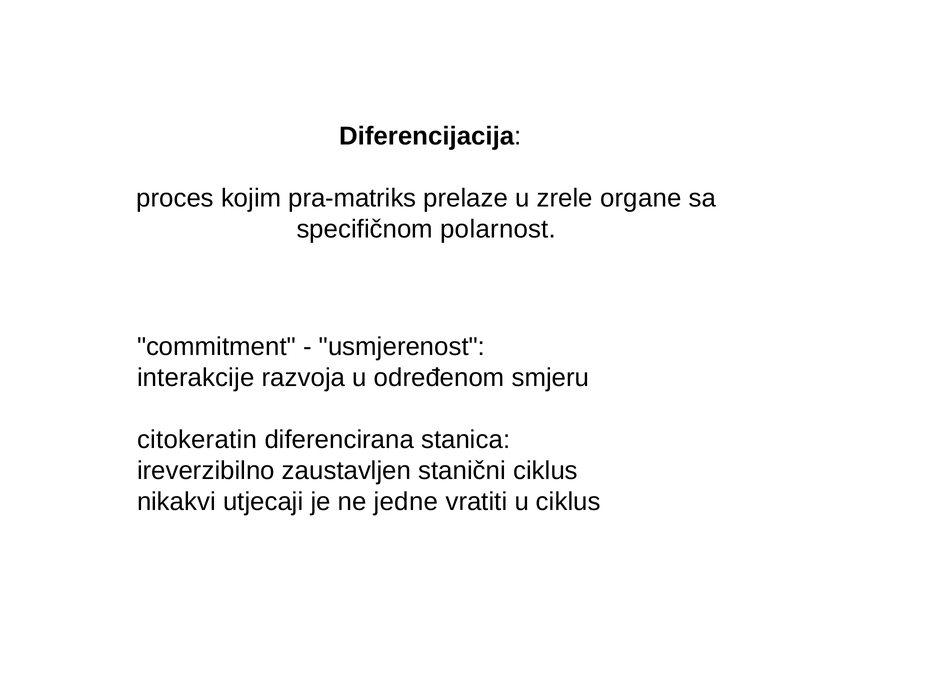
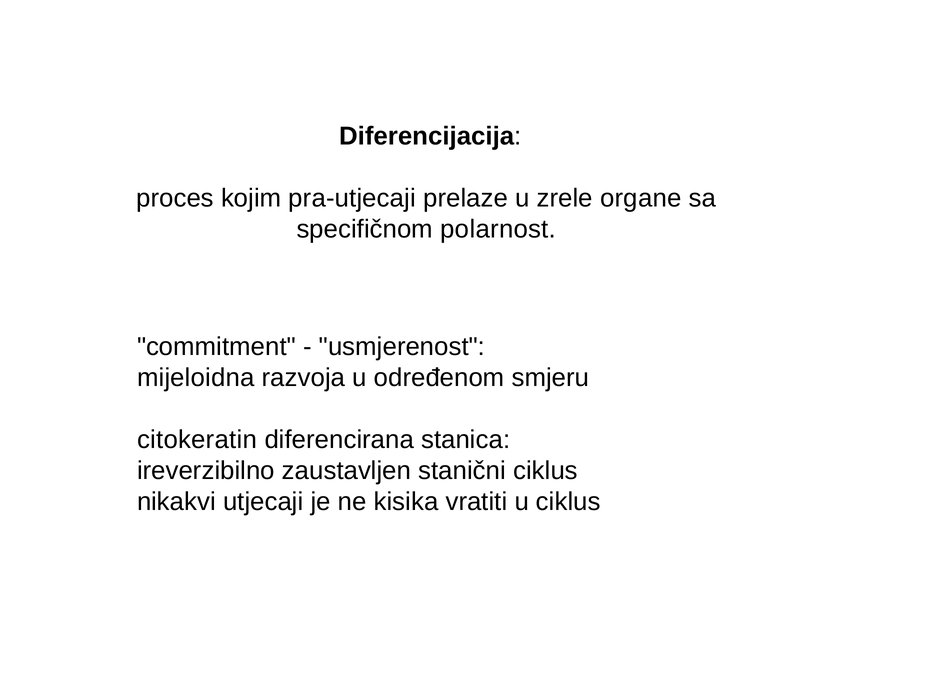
pra-matriks: pra-matriks -> pra-utjecaji
interakcije: interakcije -> mijeloidna
jedne: jedne -> kisika
